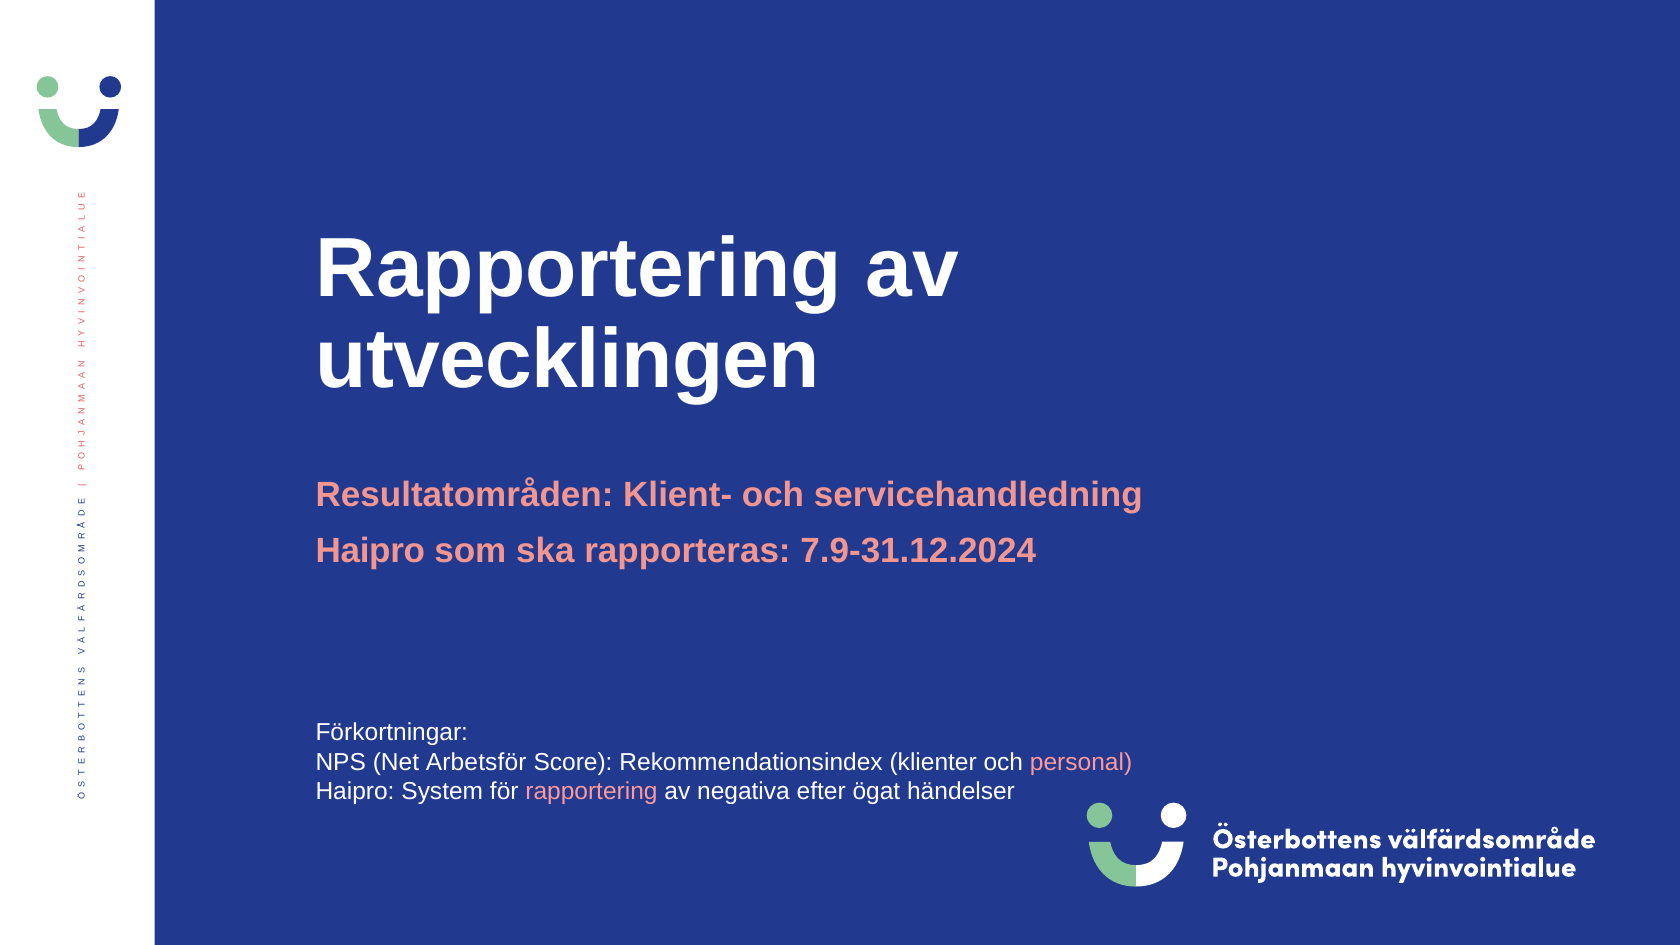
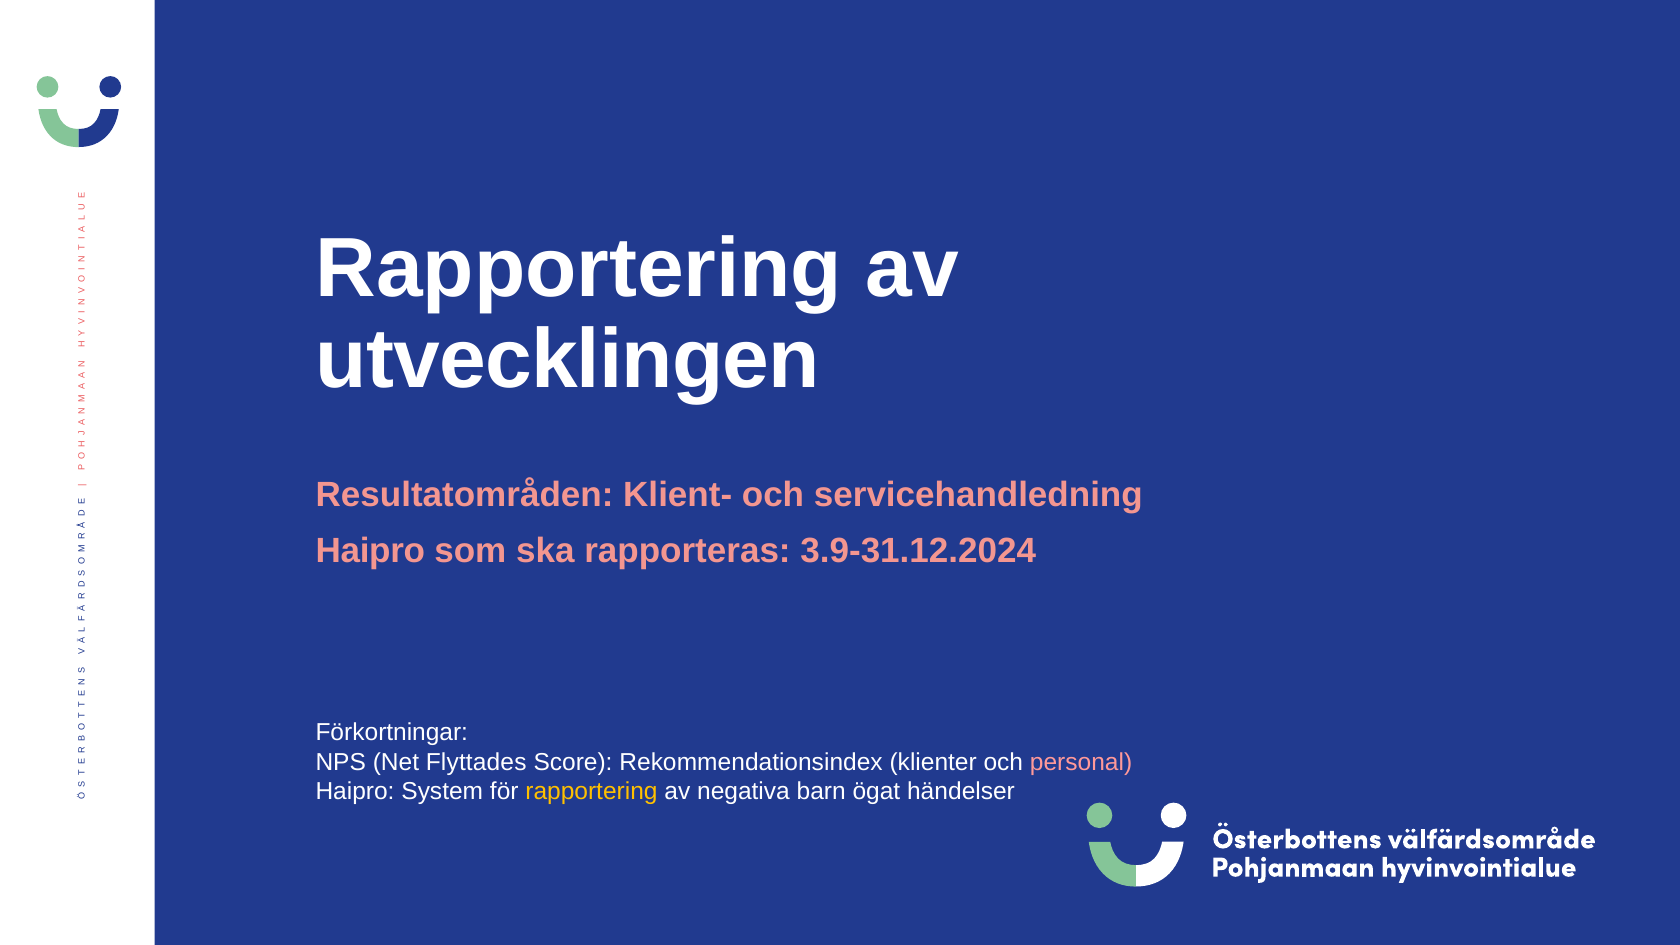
7.9-31.12.2024: 7.9-31.12.2024 -> 3.9-31.12.2024
Arbetsför: Arbetsför -> Flyttades
rapportering at (591, 792) colour: pink -> yellow
efter: efter -> barn
